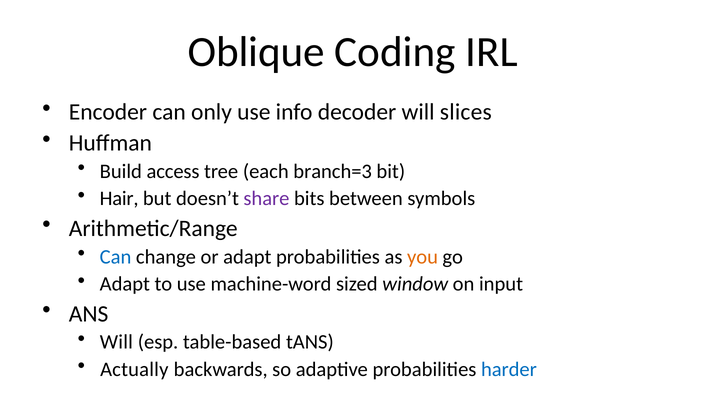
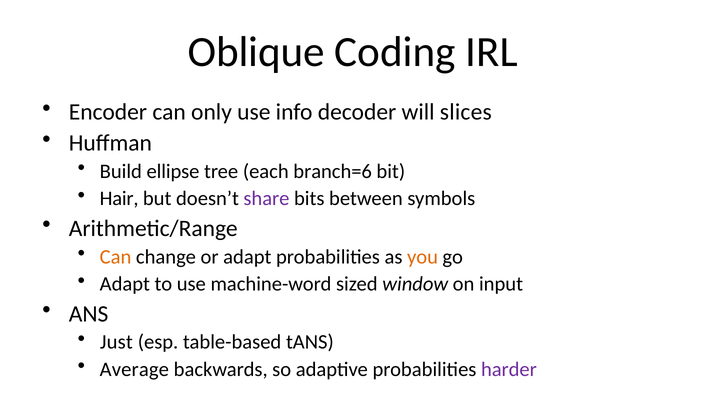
access: access -> ellipse
branch=3: branch=3 -> branch=6
Can at (116, 257) colour: blue -> orange
Will at (116, 342): Will -> Just
Actually: Actually -> Average
harder colour: blue -> purple
